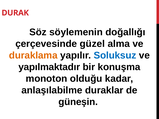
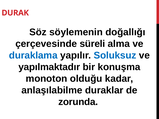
güzel: güzel -> süreli
duraklama colour: orange -> blue
güneşin: güneşin -> zorunda
